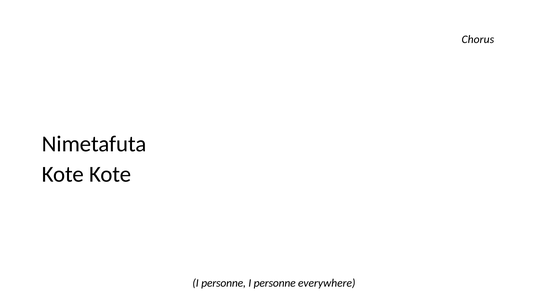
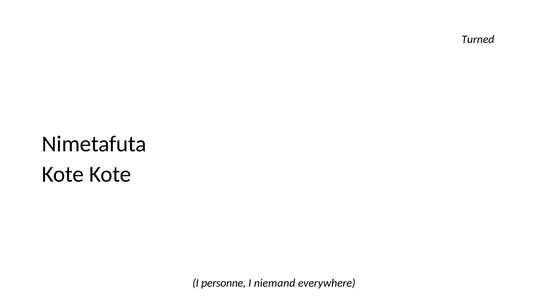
Chorus: Chorus -> Turned
personne at (275, 283): personne -> niemand
